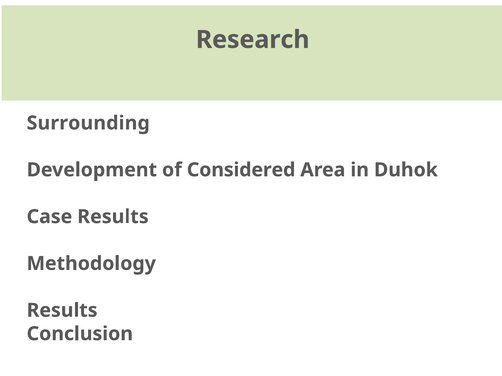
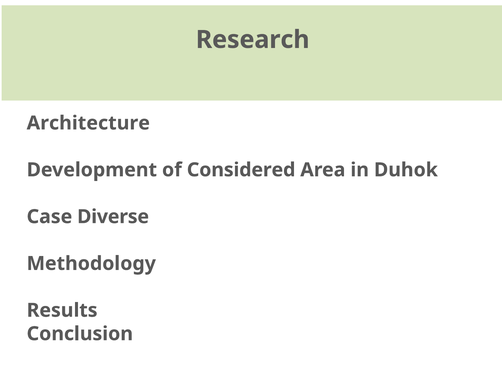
Surrounding: Surrounding -> Architecture
Case Results: Results -> Diverse
